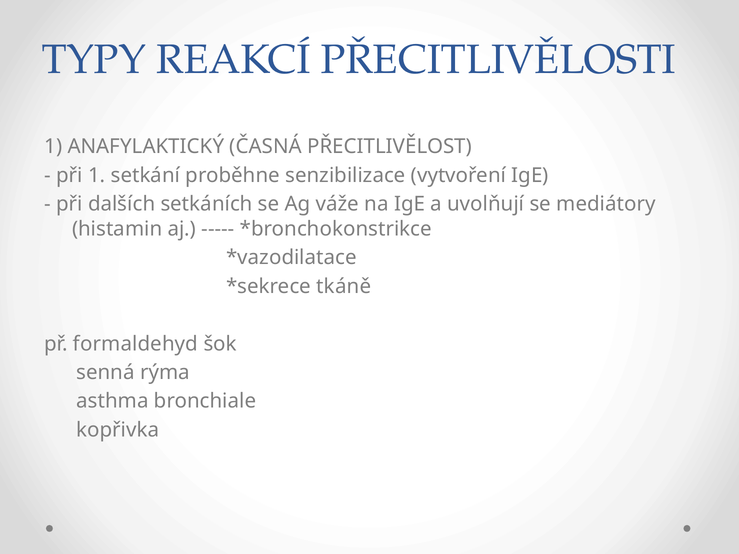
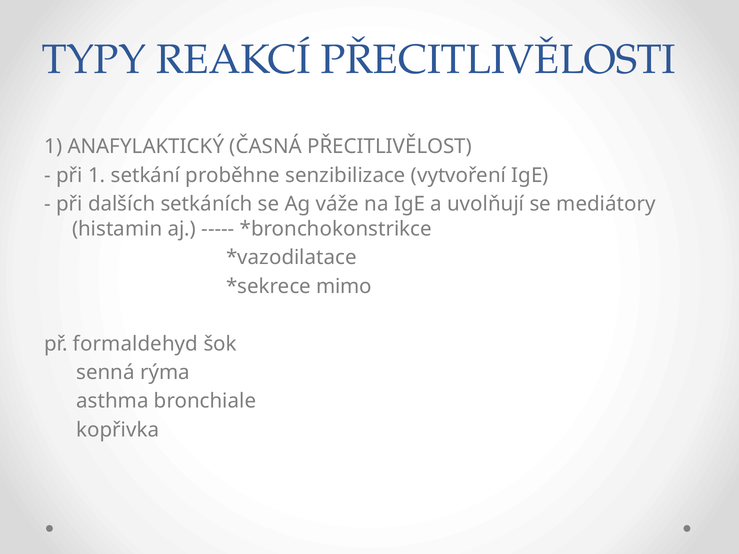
tkáně: tkáně -> mimo
